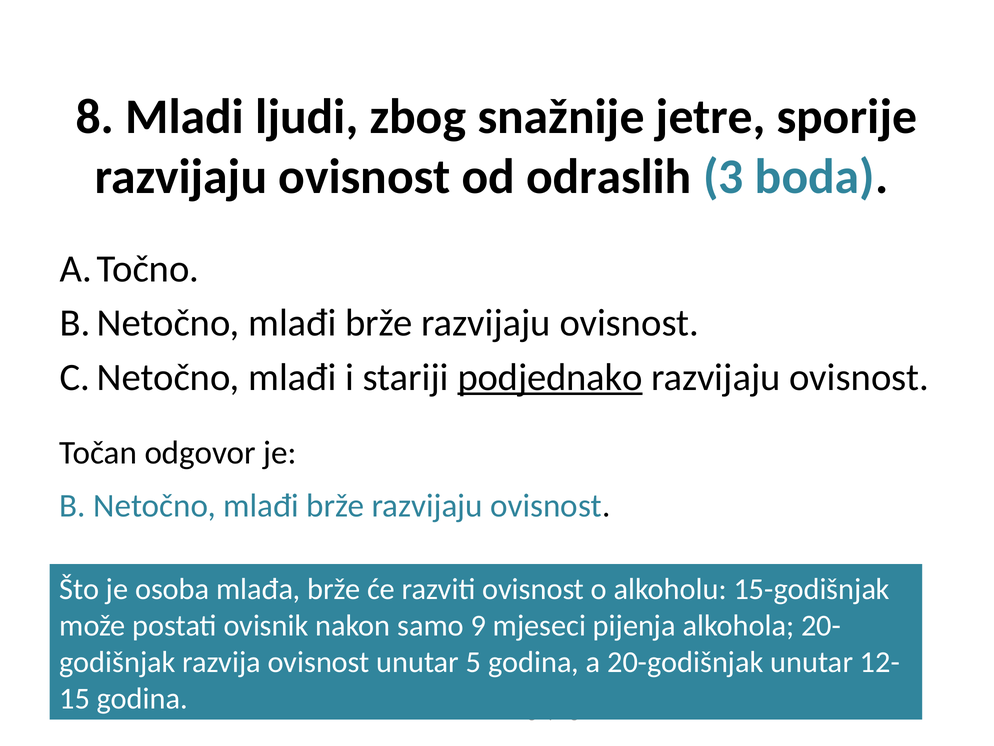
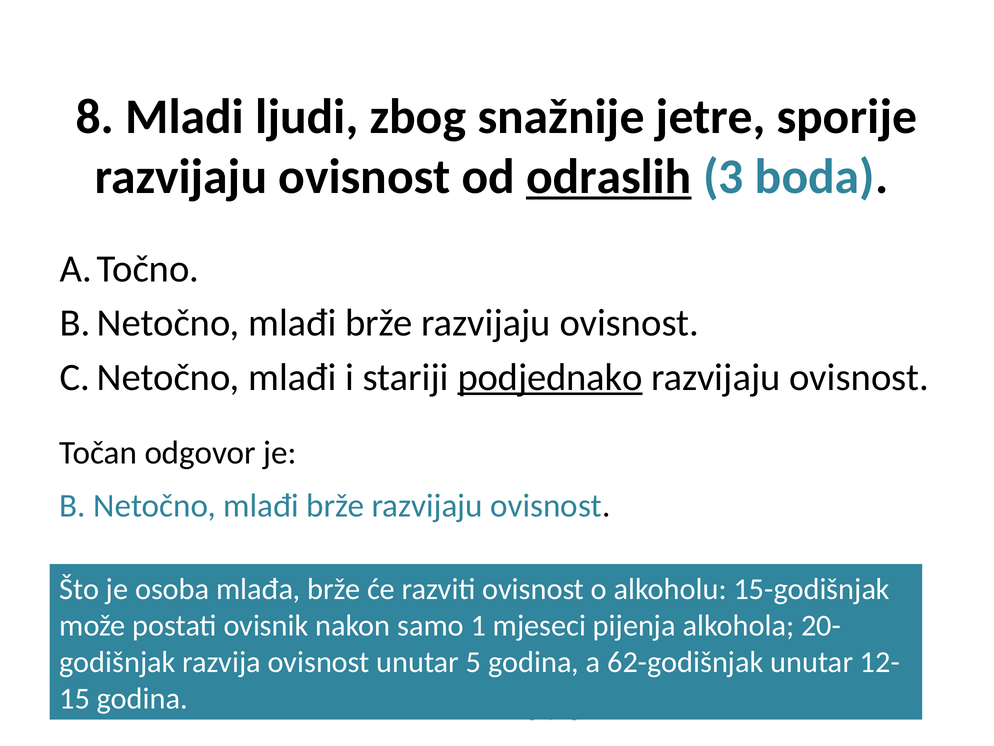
odraslih underline: none -> present
9: 9 -> 1
20-godišnjak: 20-godišnjak -> 62-godišnjak
